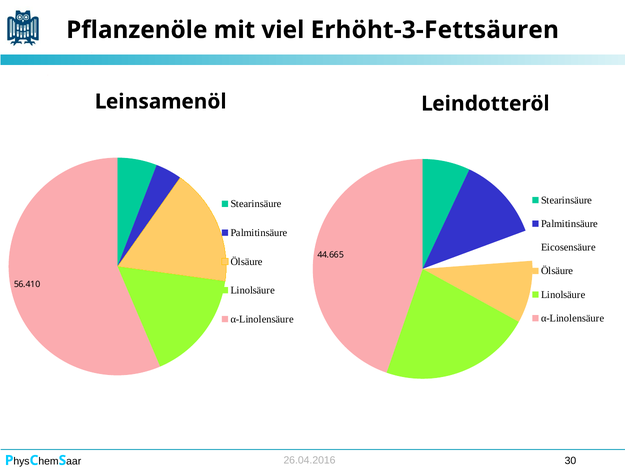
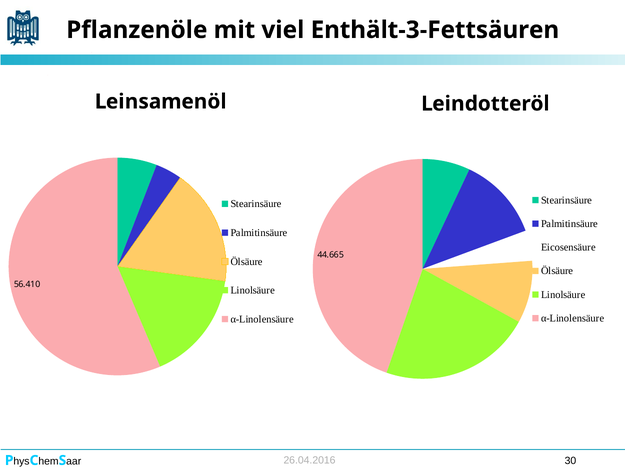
Erhöht-3-Fettsäuren: Erhöht-3-Fettsäuren -> Enthält-3-Fettsäuren
